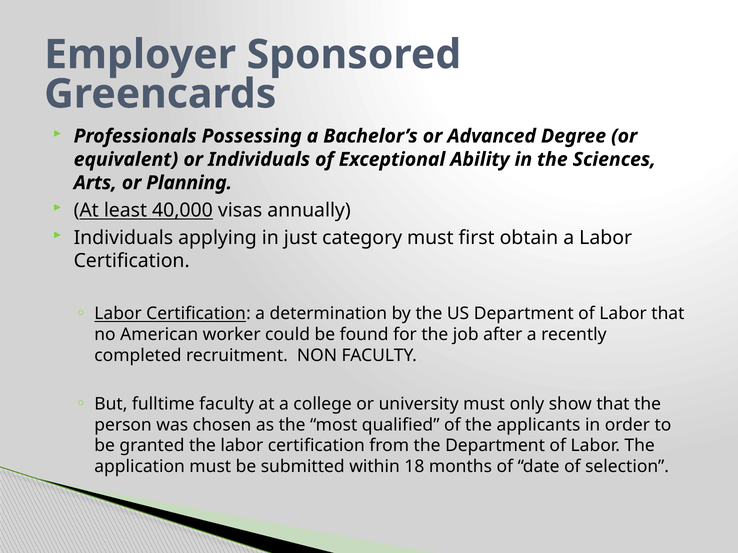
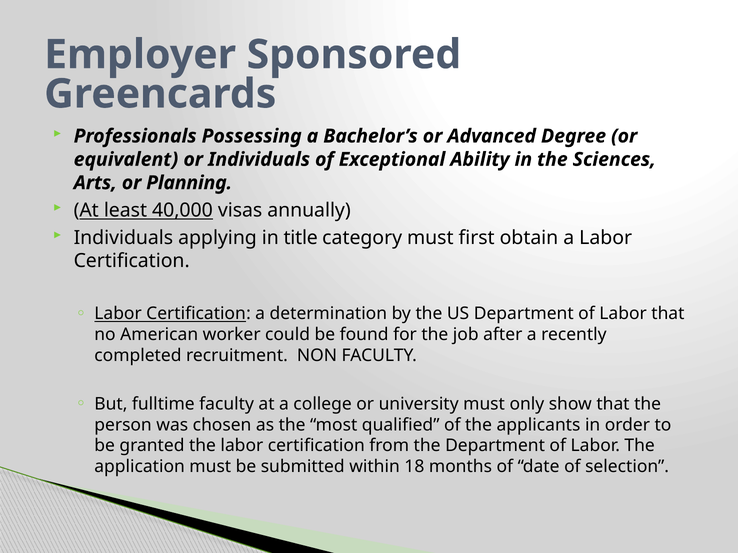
just: just -> title
